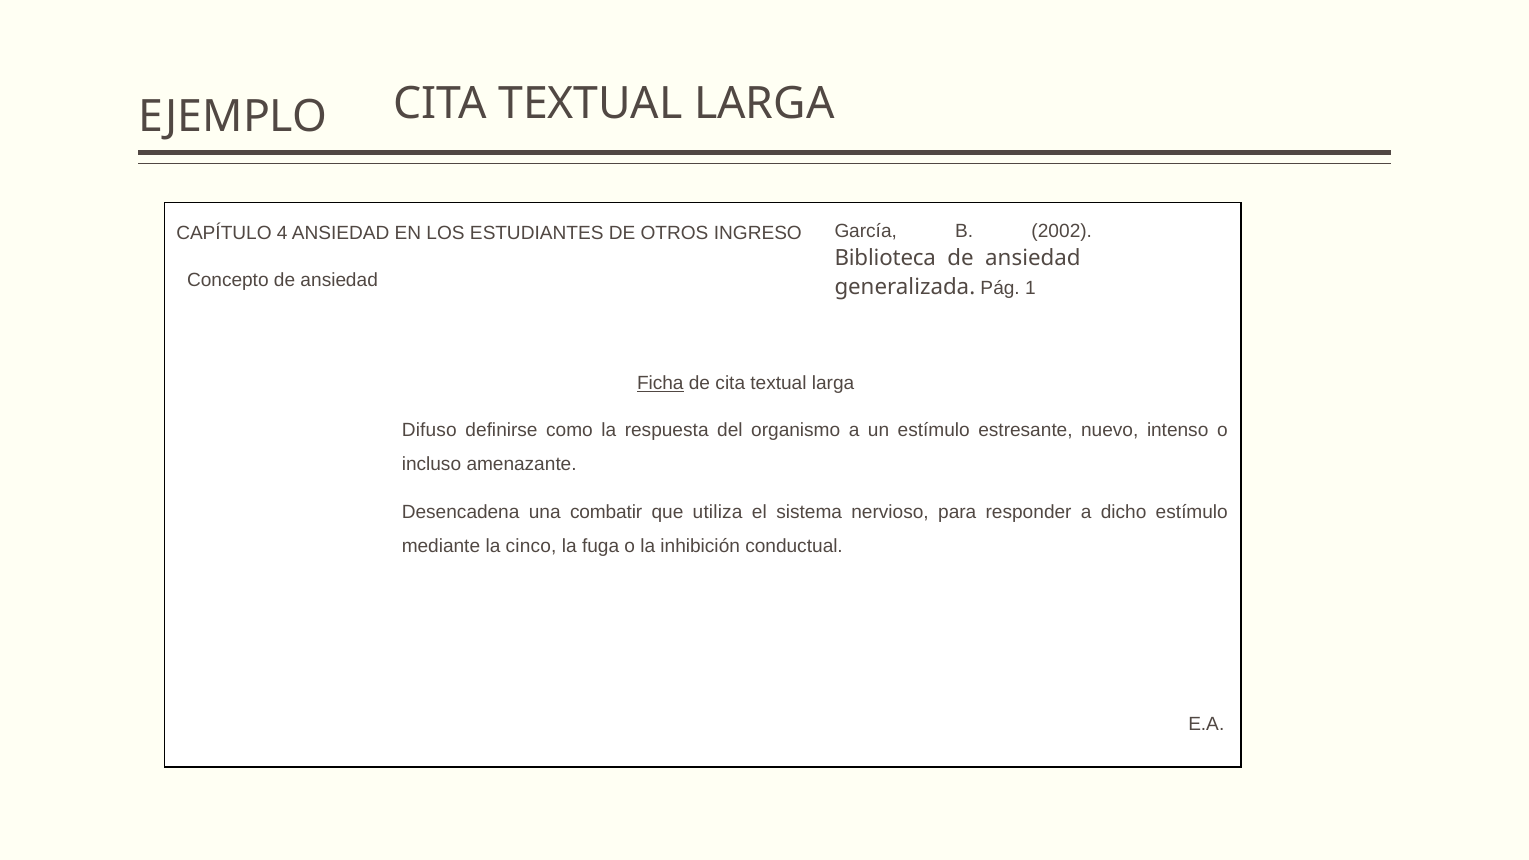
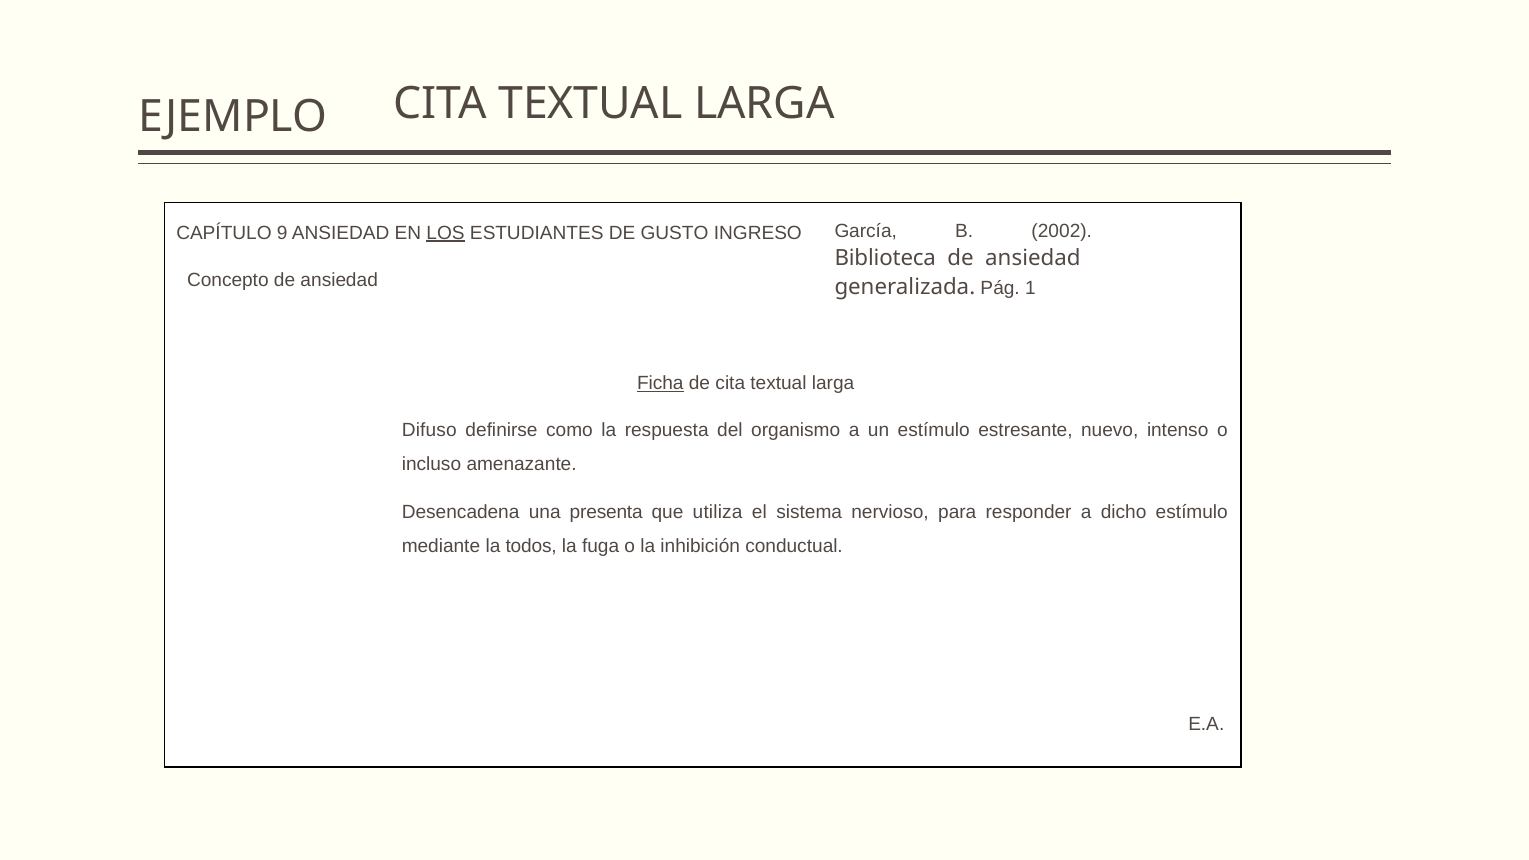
4: 4 -> 9
LOS underline: none -> present
OTROS: OTROS -> GUSTO
combatir: combatir -> presenta
cinco: cinco -> todos
